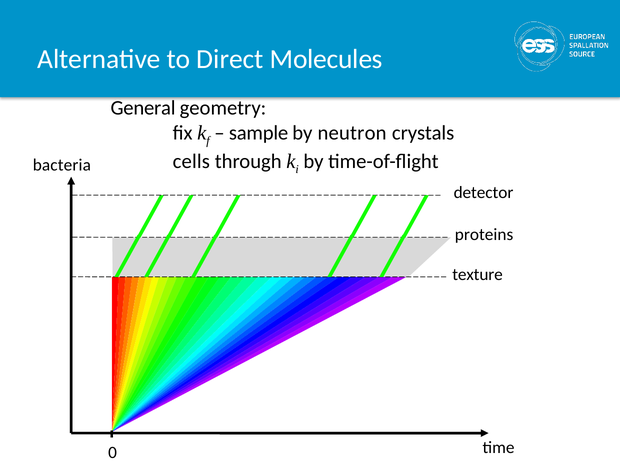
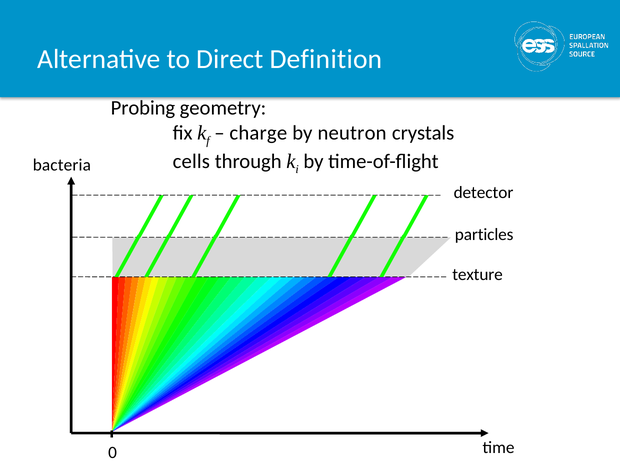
Molecules: Molecules -> Definition
General: General -> Probing
sample: sample -> charge
proteins: proteins -> particles
